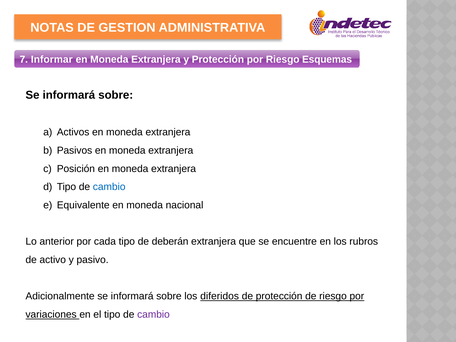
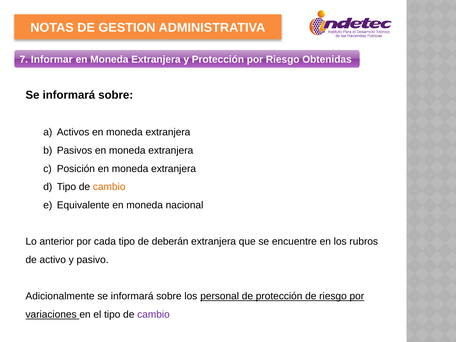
Esquemas: Esquemas -> Obtenidas
cambio at (109, 187) colour: blue -> orange
diferidos: diferidos -> personal
